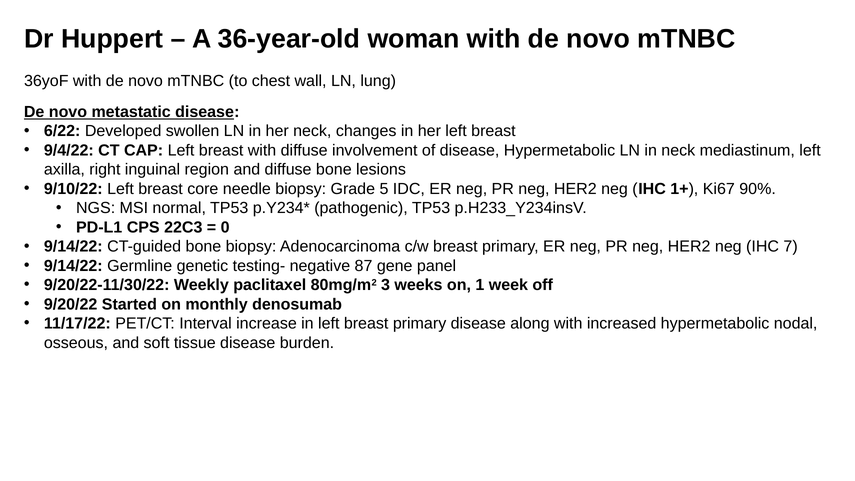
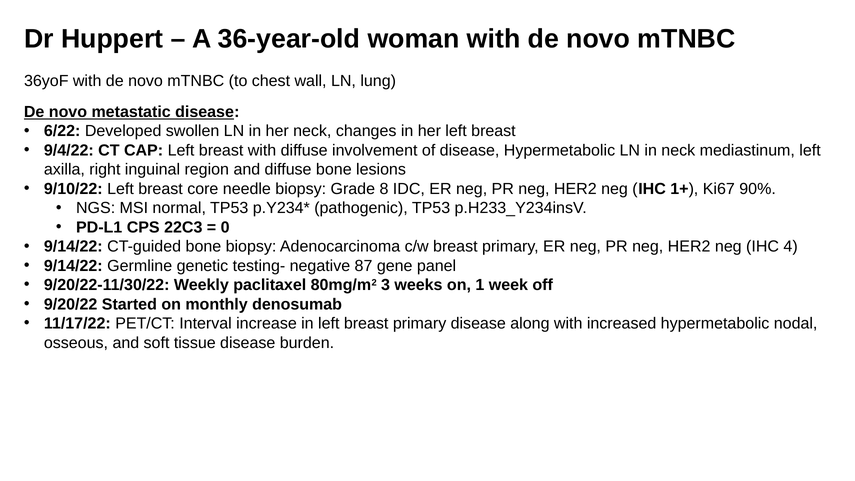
5: 5 -> 8
7: 7 -> 4
